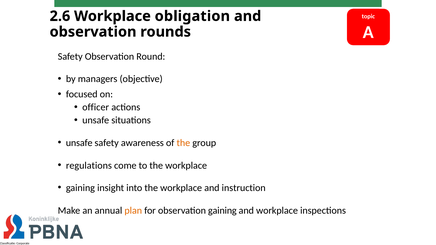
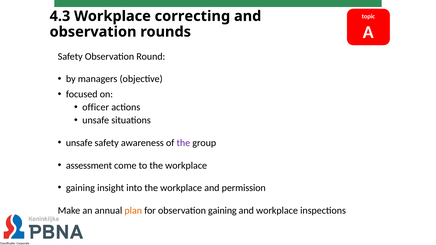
2.6: 2.6 -> 4.3
obligation: obligation -> correcting
the at (183, 143) colour: orange -> purple
regulations: regulations -> assessment
instruction: instruction -> permission
